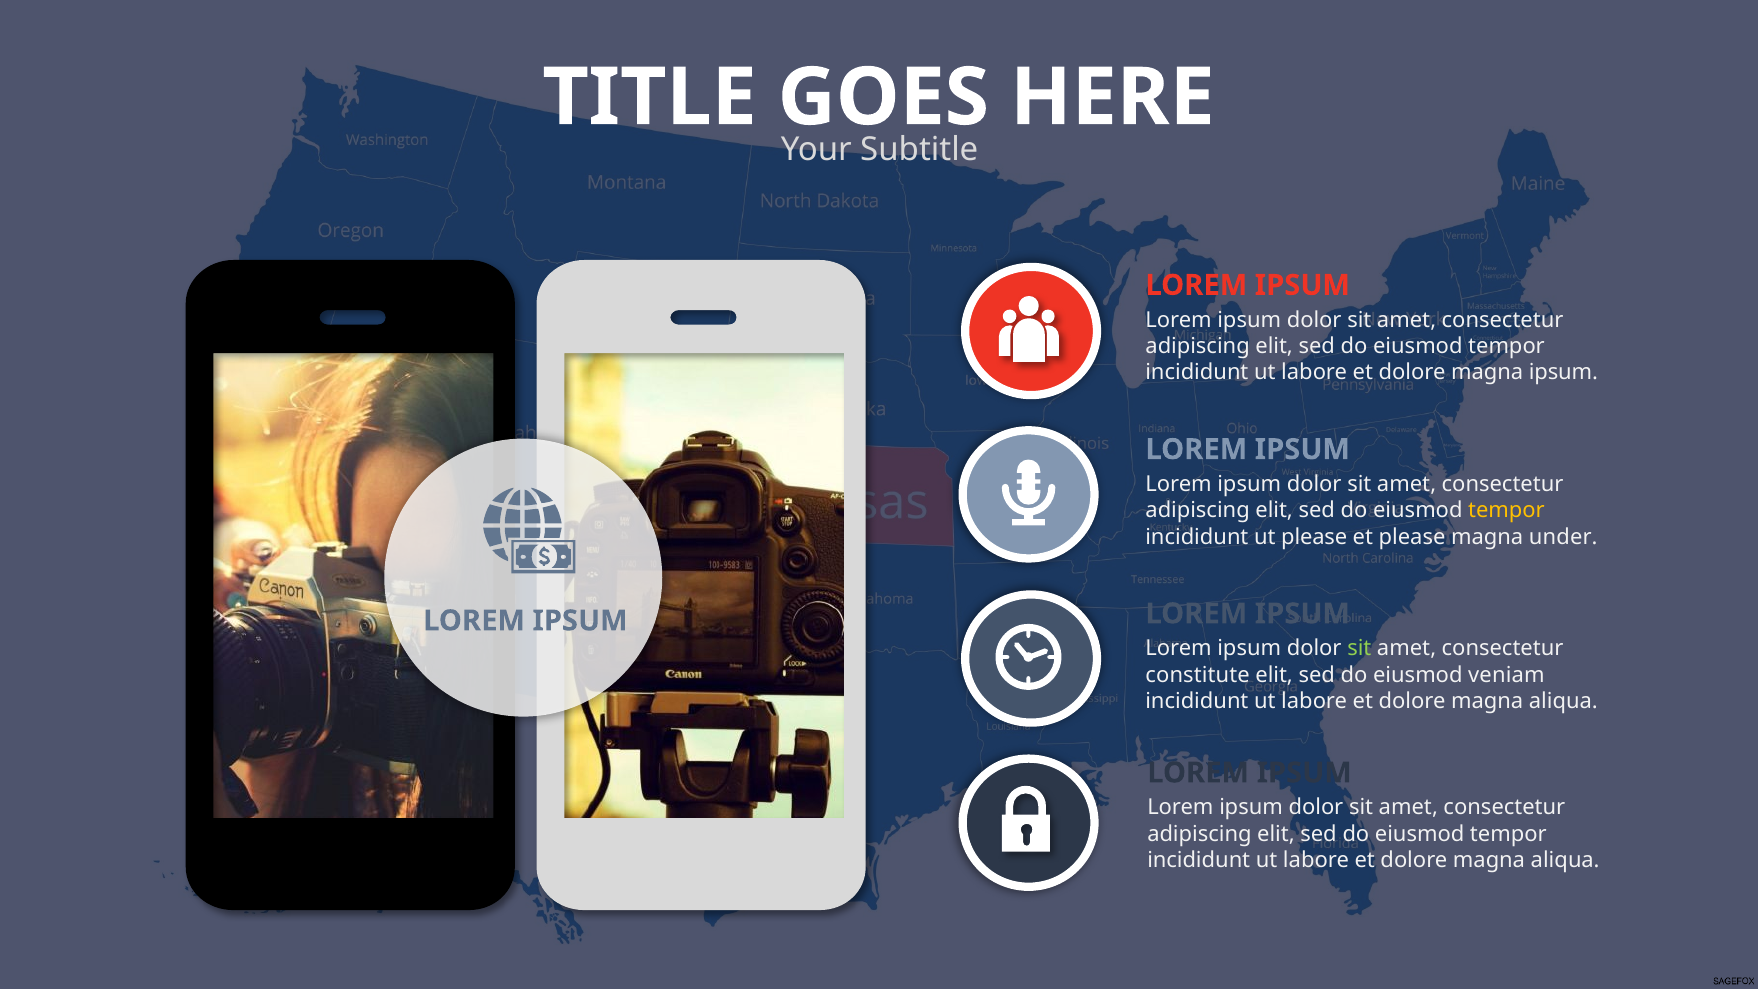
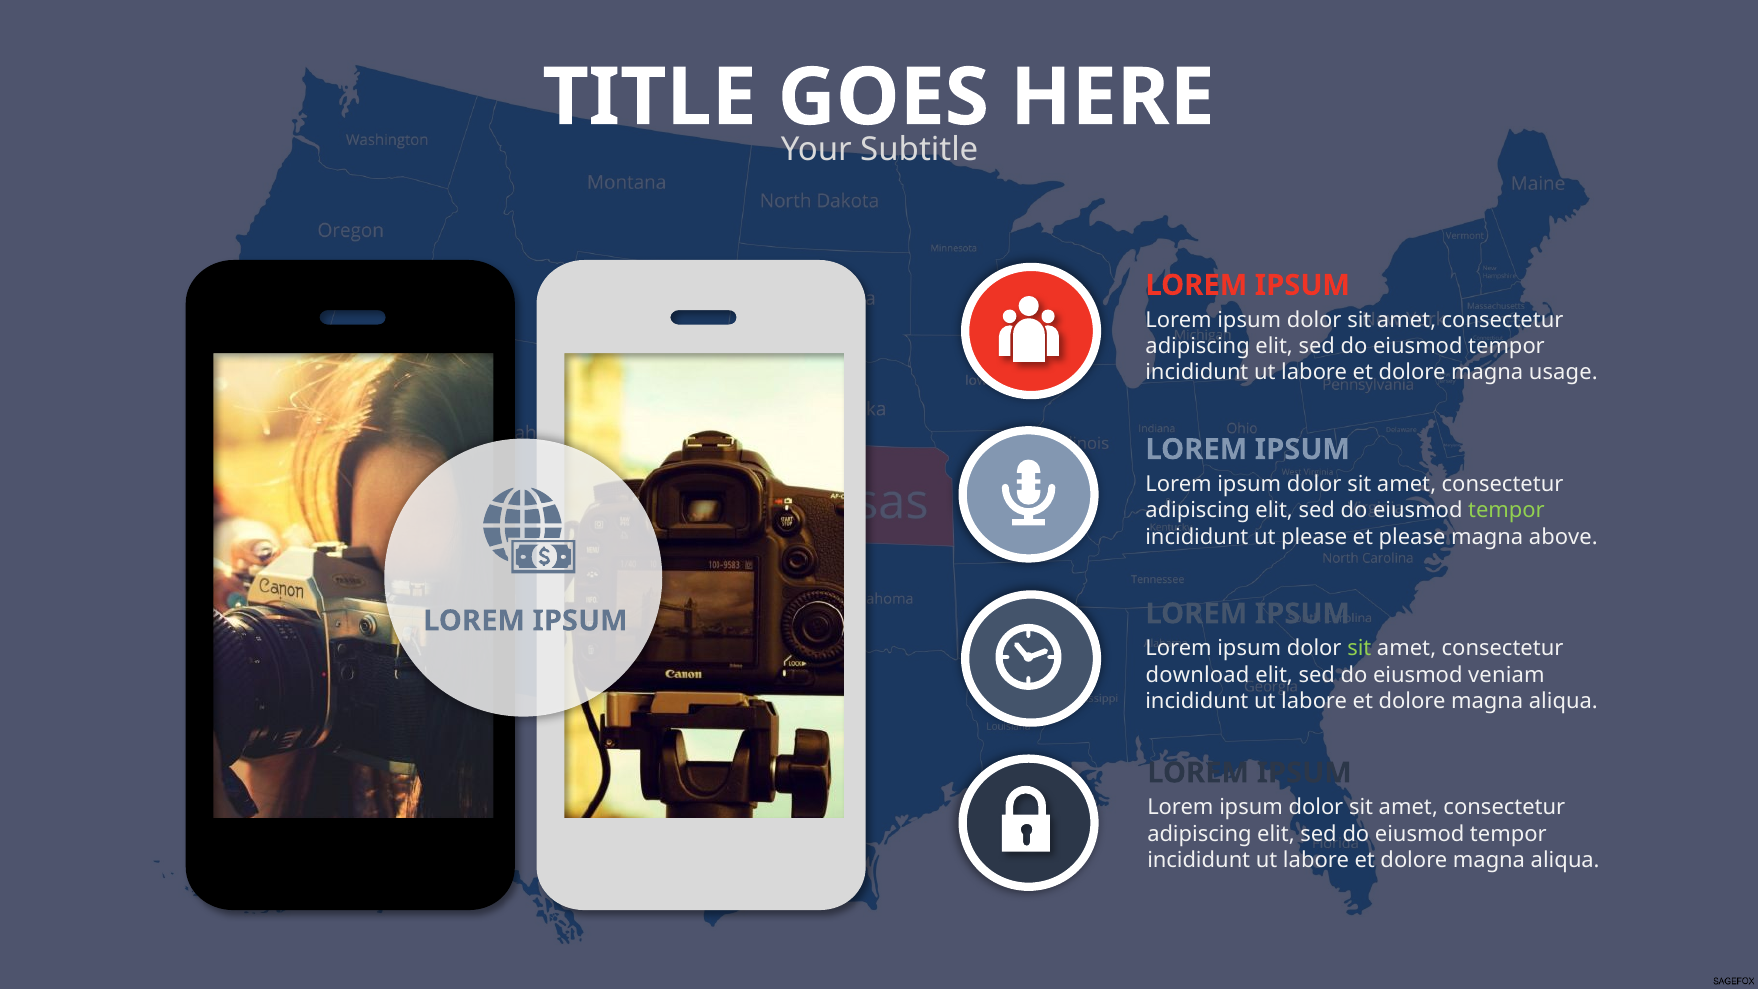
magna ipsum: ipsum -> usage
tempor at (1506, 510) colour: yellow -> light green
under: under -> above
constitute: constitute -> download
